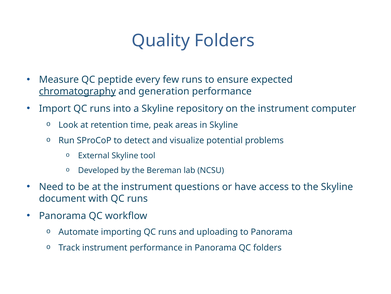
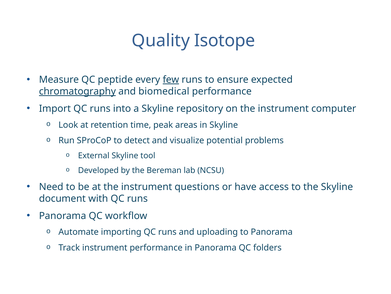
Quality Folders: Folders -> Isotope
few underline: none -> present
generation: generation -> biomedical
